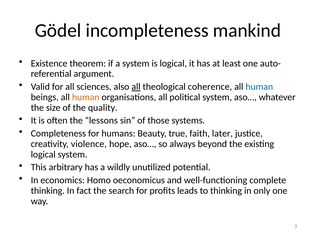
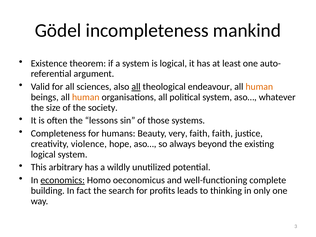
coherence: coherence -> endeavour
human at (259, 87) colour: blue -> orange
quality: quality -> society
true: true -> very
faith later: later -> faith
economics underline: none -> present
thinking at (48, 191): thinking -> building
